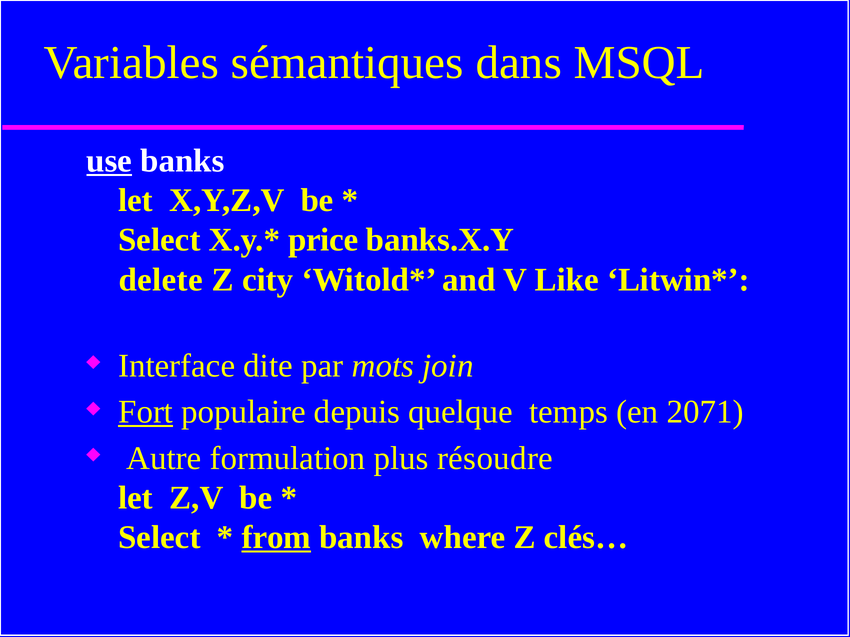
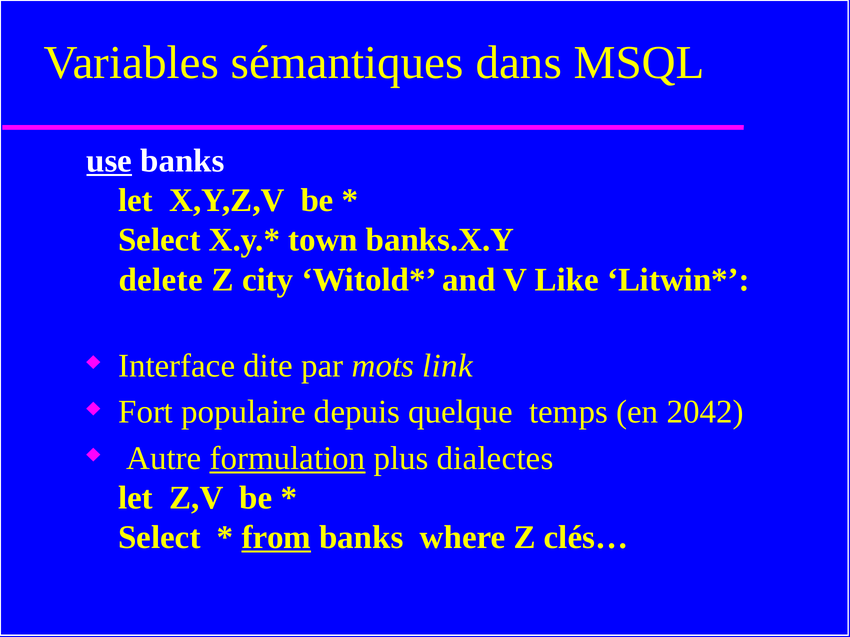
price: price -> town
join: join -> link
Fort underline: present -> none
2071: 2071 -> 2042
formulation underline: none -> present
résoudre: résoudre -> dialectes
